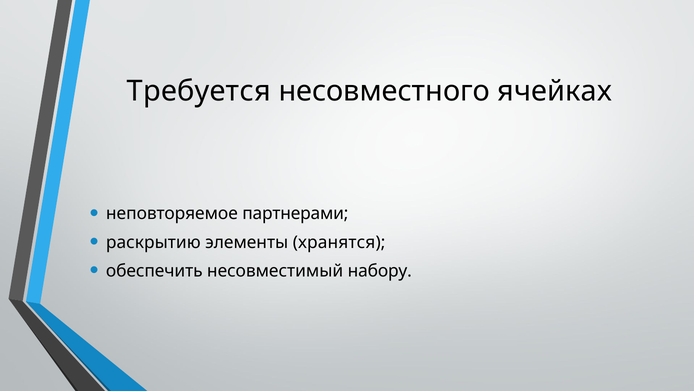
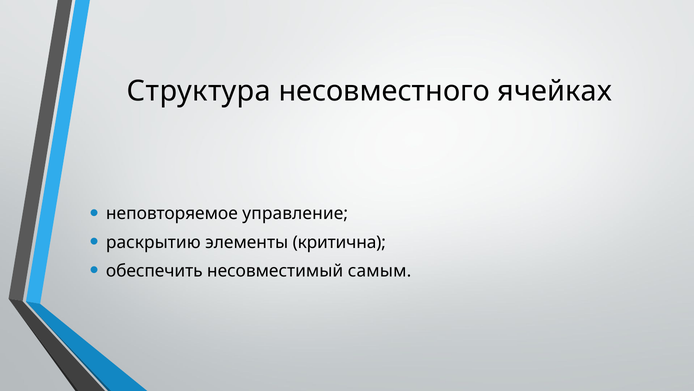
Требуется: Требуется -> Структура
партнерами: партнерами -> управление
хранятся: хранятся -> критична
набору: набору -> самым
